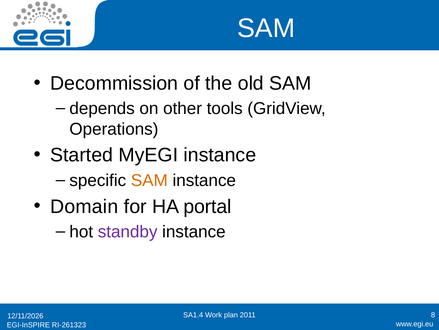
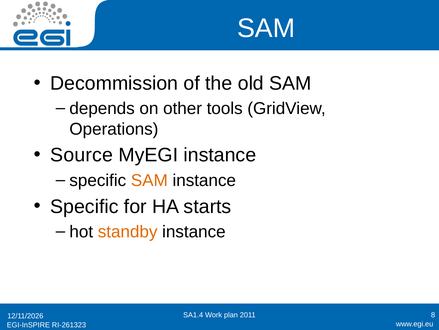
Started: Started -> Source
Domain at (84, 206): Domain -> Specific
portal: portal -> starts
standby colour: purple -> orange
